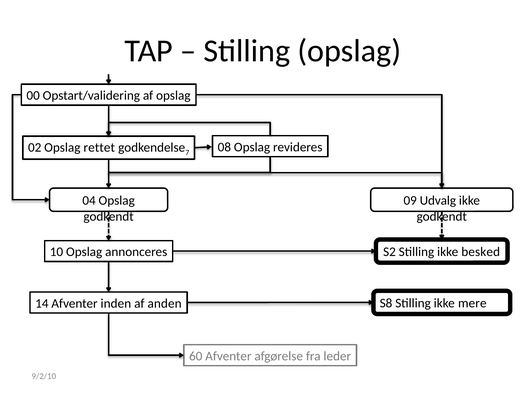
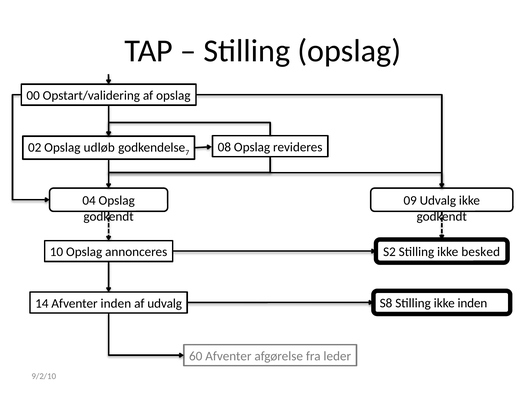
rettet: rettet -> udløb
ikke mere: mere -> inden
af anden: anden -> udvalg
